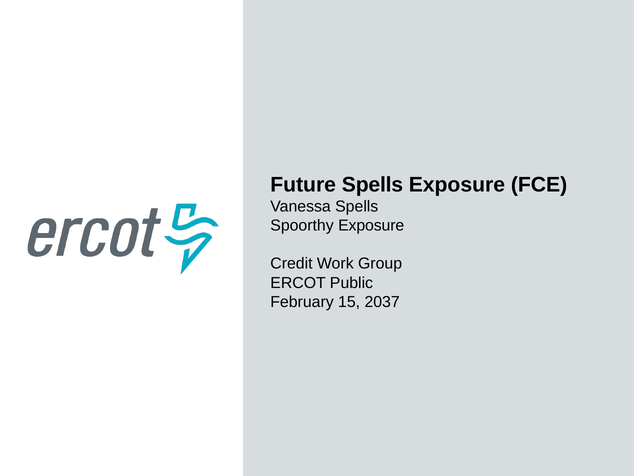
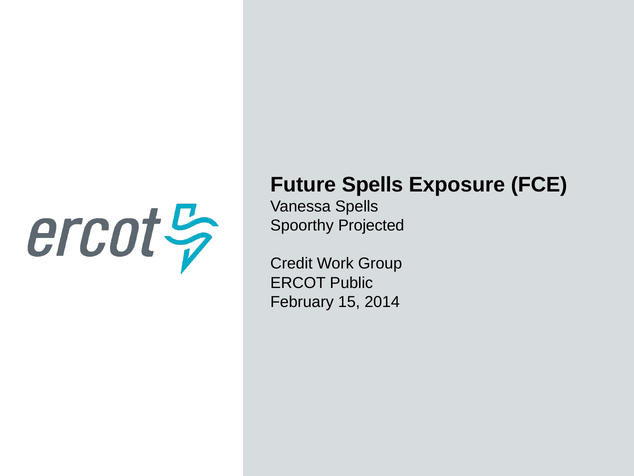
Spoorthy Exposure: Exposure -> Projected
2037: 2037 -> 2014
